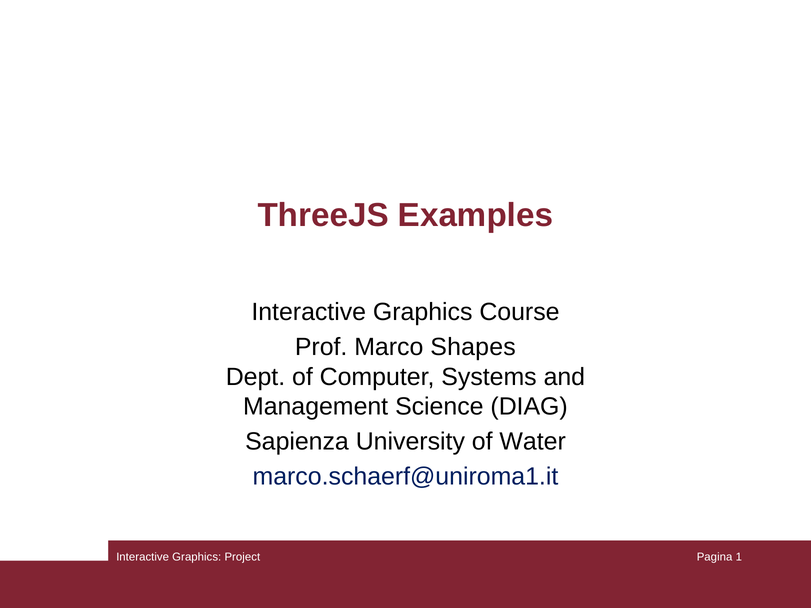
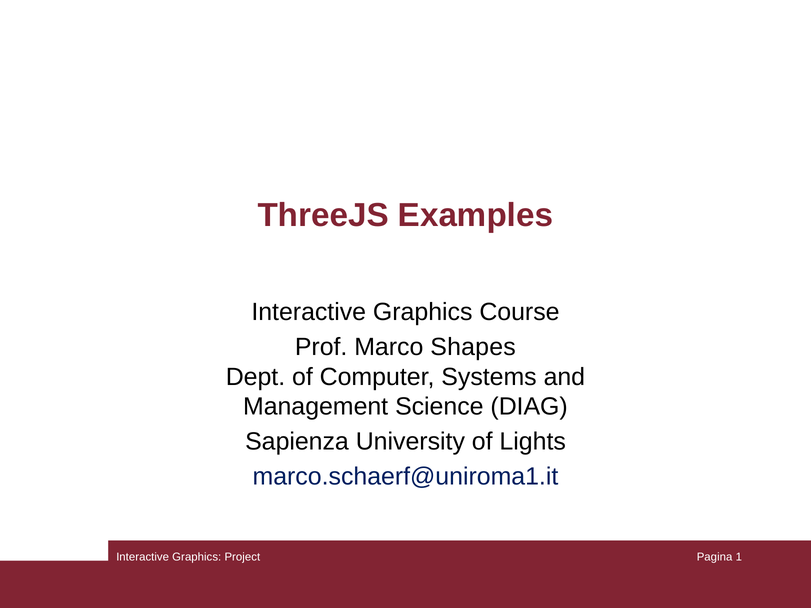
Water: Water -> Lights
